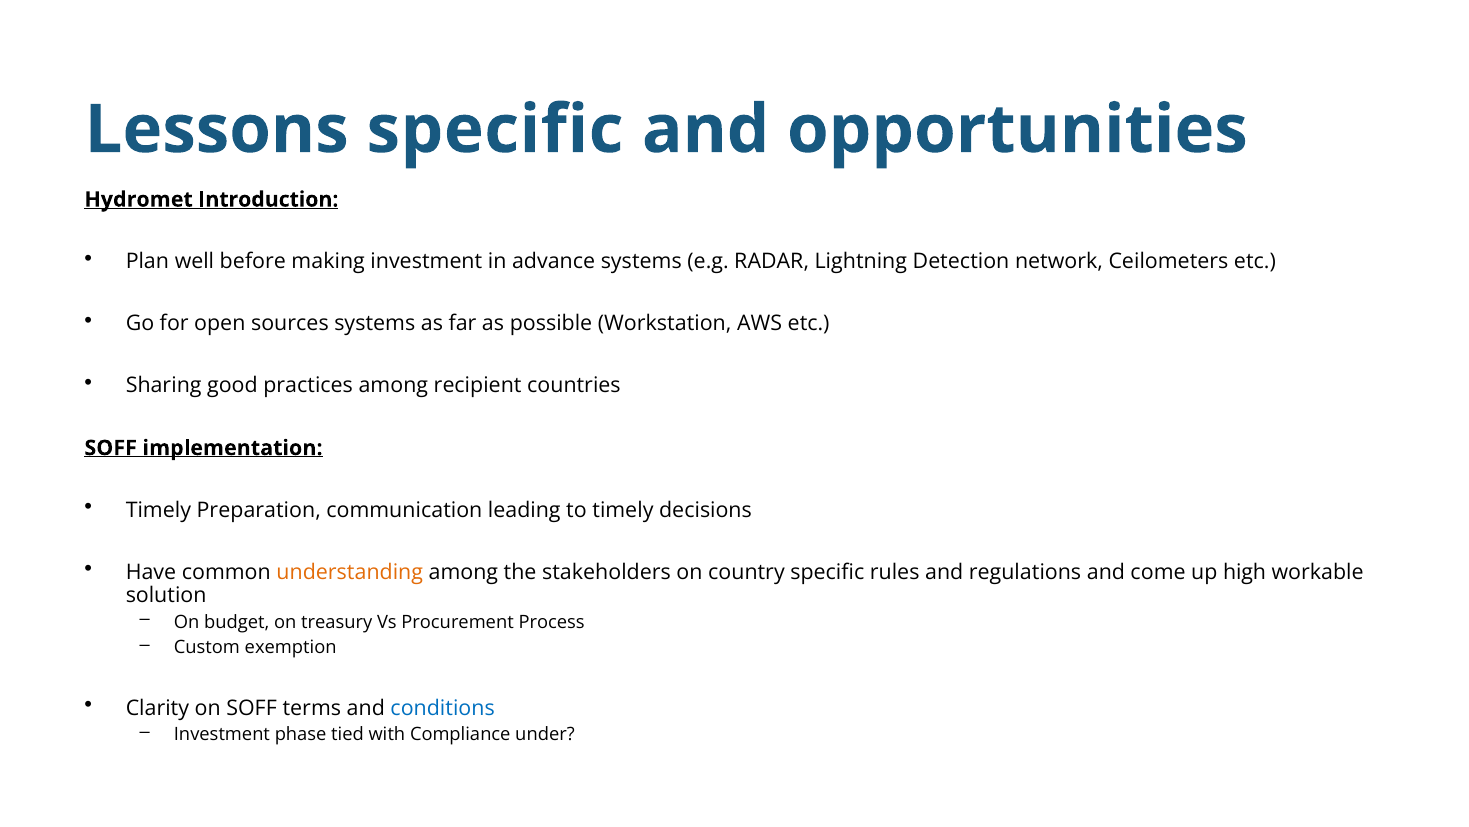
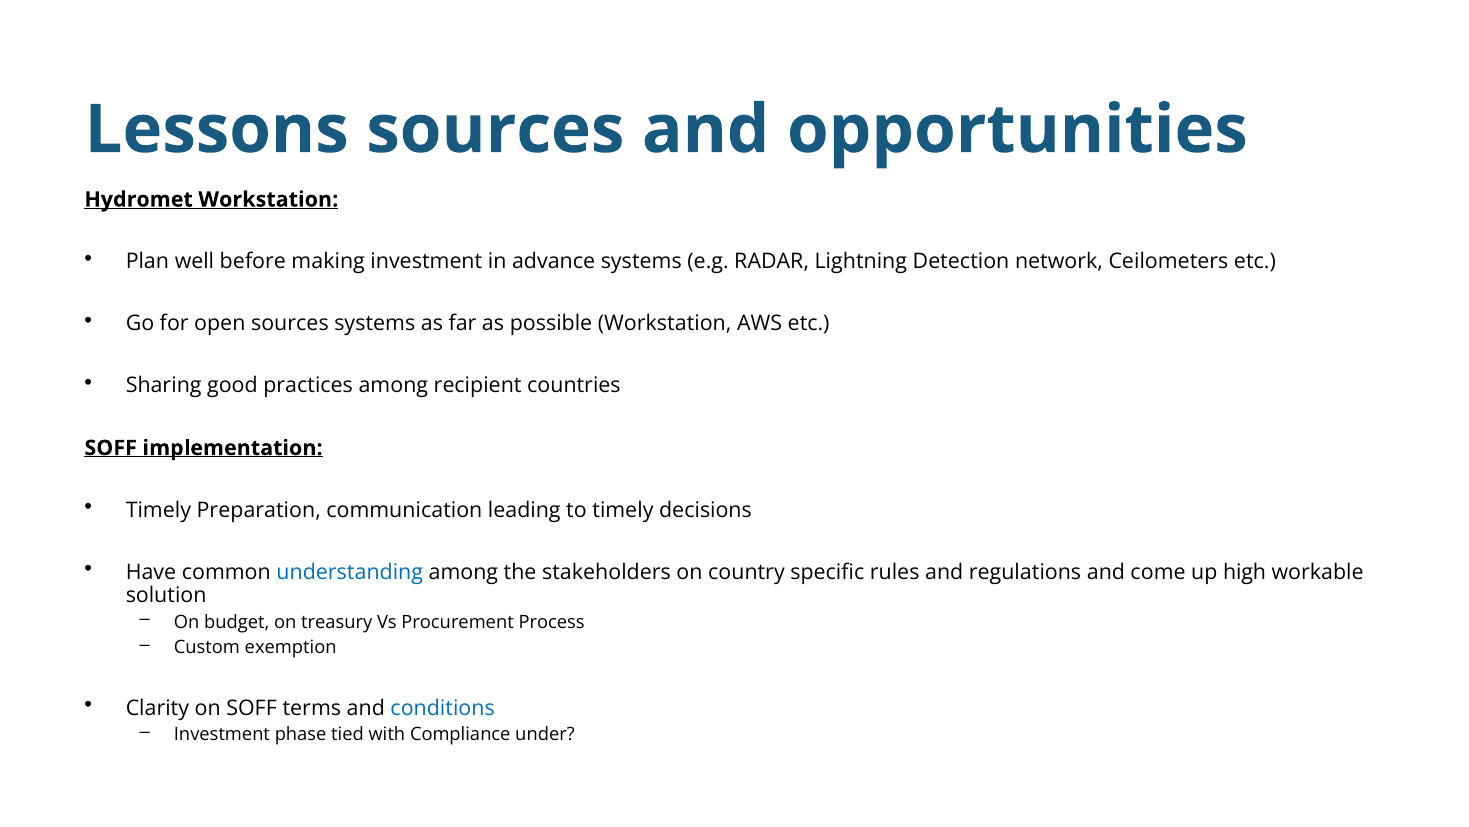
Lessons specific: specific -> sources
Hydromet Introduction: Introduction -> Workstation
understanding colour: orange -> blue
